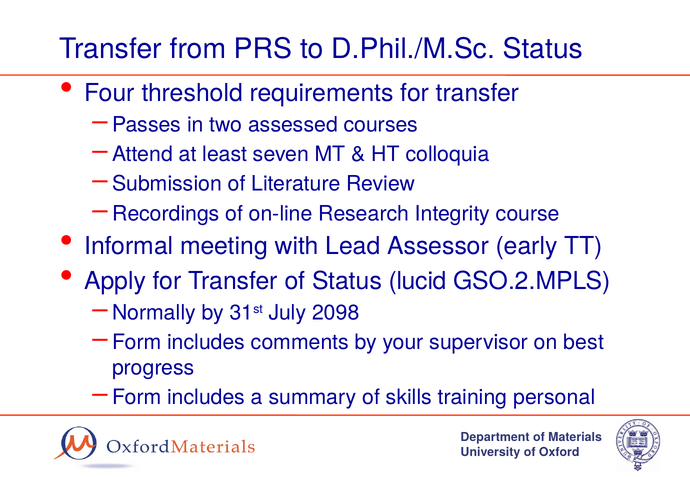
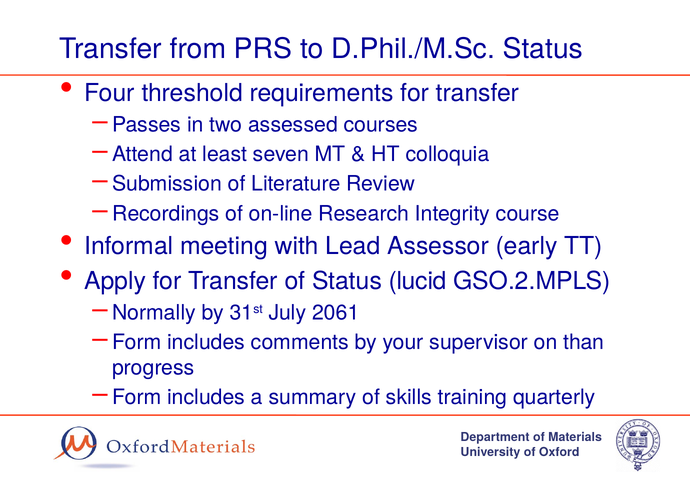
2098: 2098 -> 2061
best: best -> than
personal: personal -> quarterly
